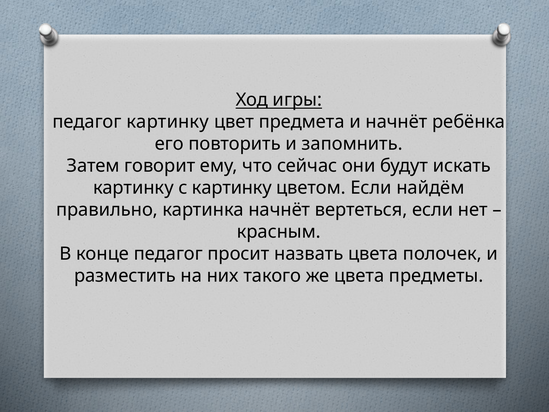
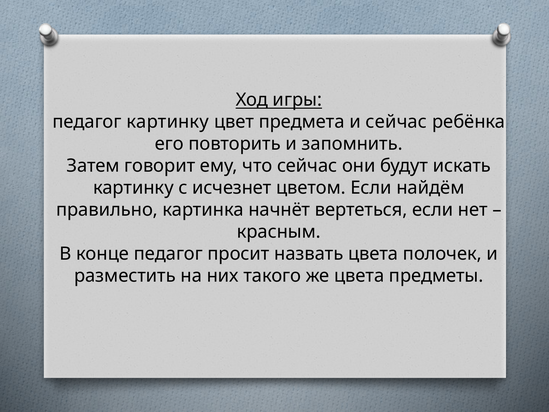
и начнёт: начнёт -> сейчас
с картинку: картинку -> исчезнет
